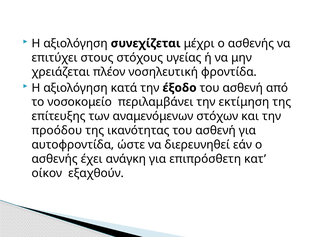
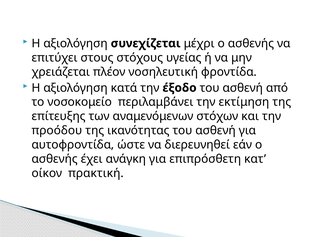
εξαχθούν: εξαχθούν -> πρακτική
